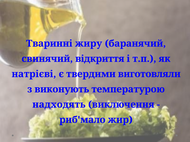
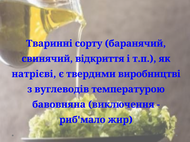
жиру: жиру -> сорту
виготовляли: виготовляли -> виробництві
виконують: виконують -> вуглеводів
надходять: надходять -> бавовняна
